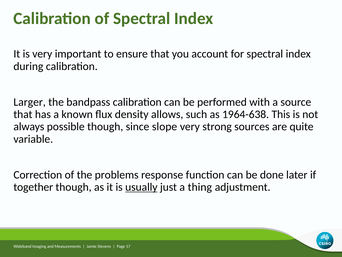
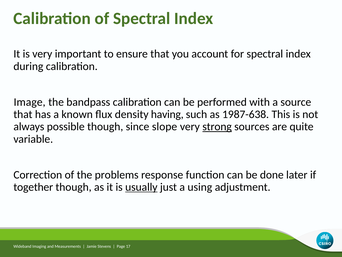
Larger: Larger -> Image
allows: allows -> having
1964-638: 1964-638 -> 1987-638
strong underline: none -> present
thing: thing -> using
